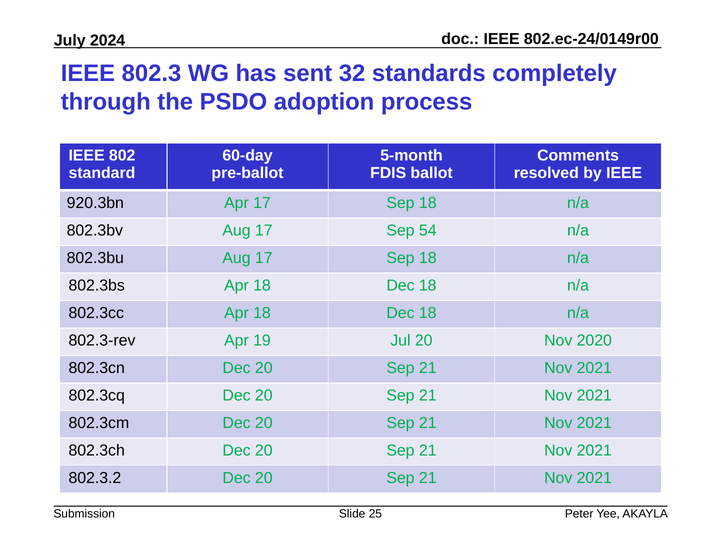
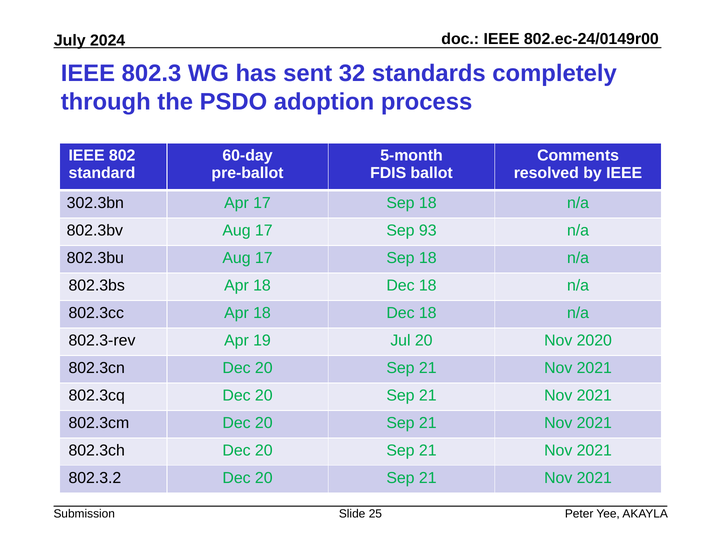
920.3bn: 920.3bn -> 302.3bn
54: 54 -> 93
